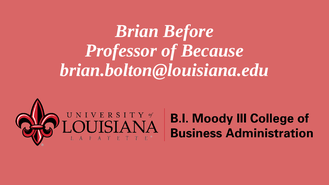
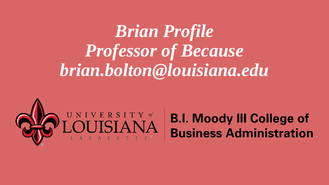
Before: Before -> Profile
